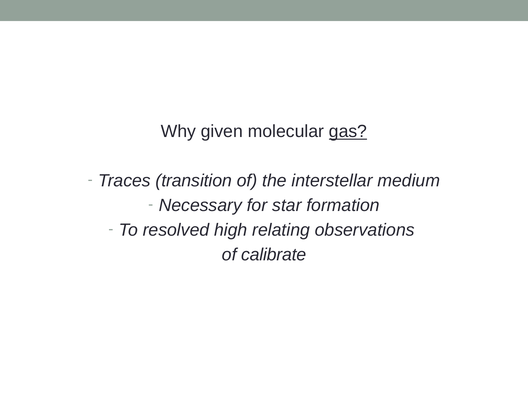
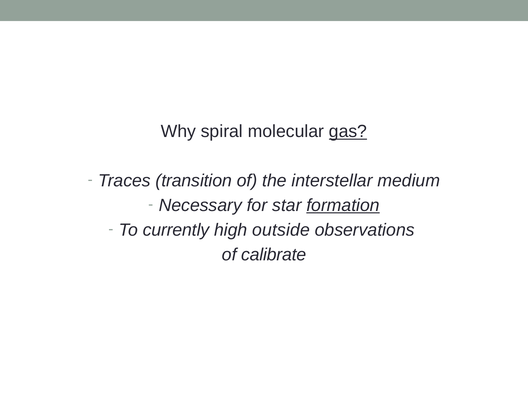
given: given -> spiral
formation underline: none -> present
resolved: resolved -> currently
relating: relating -> outside
